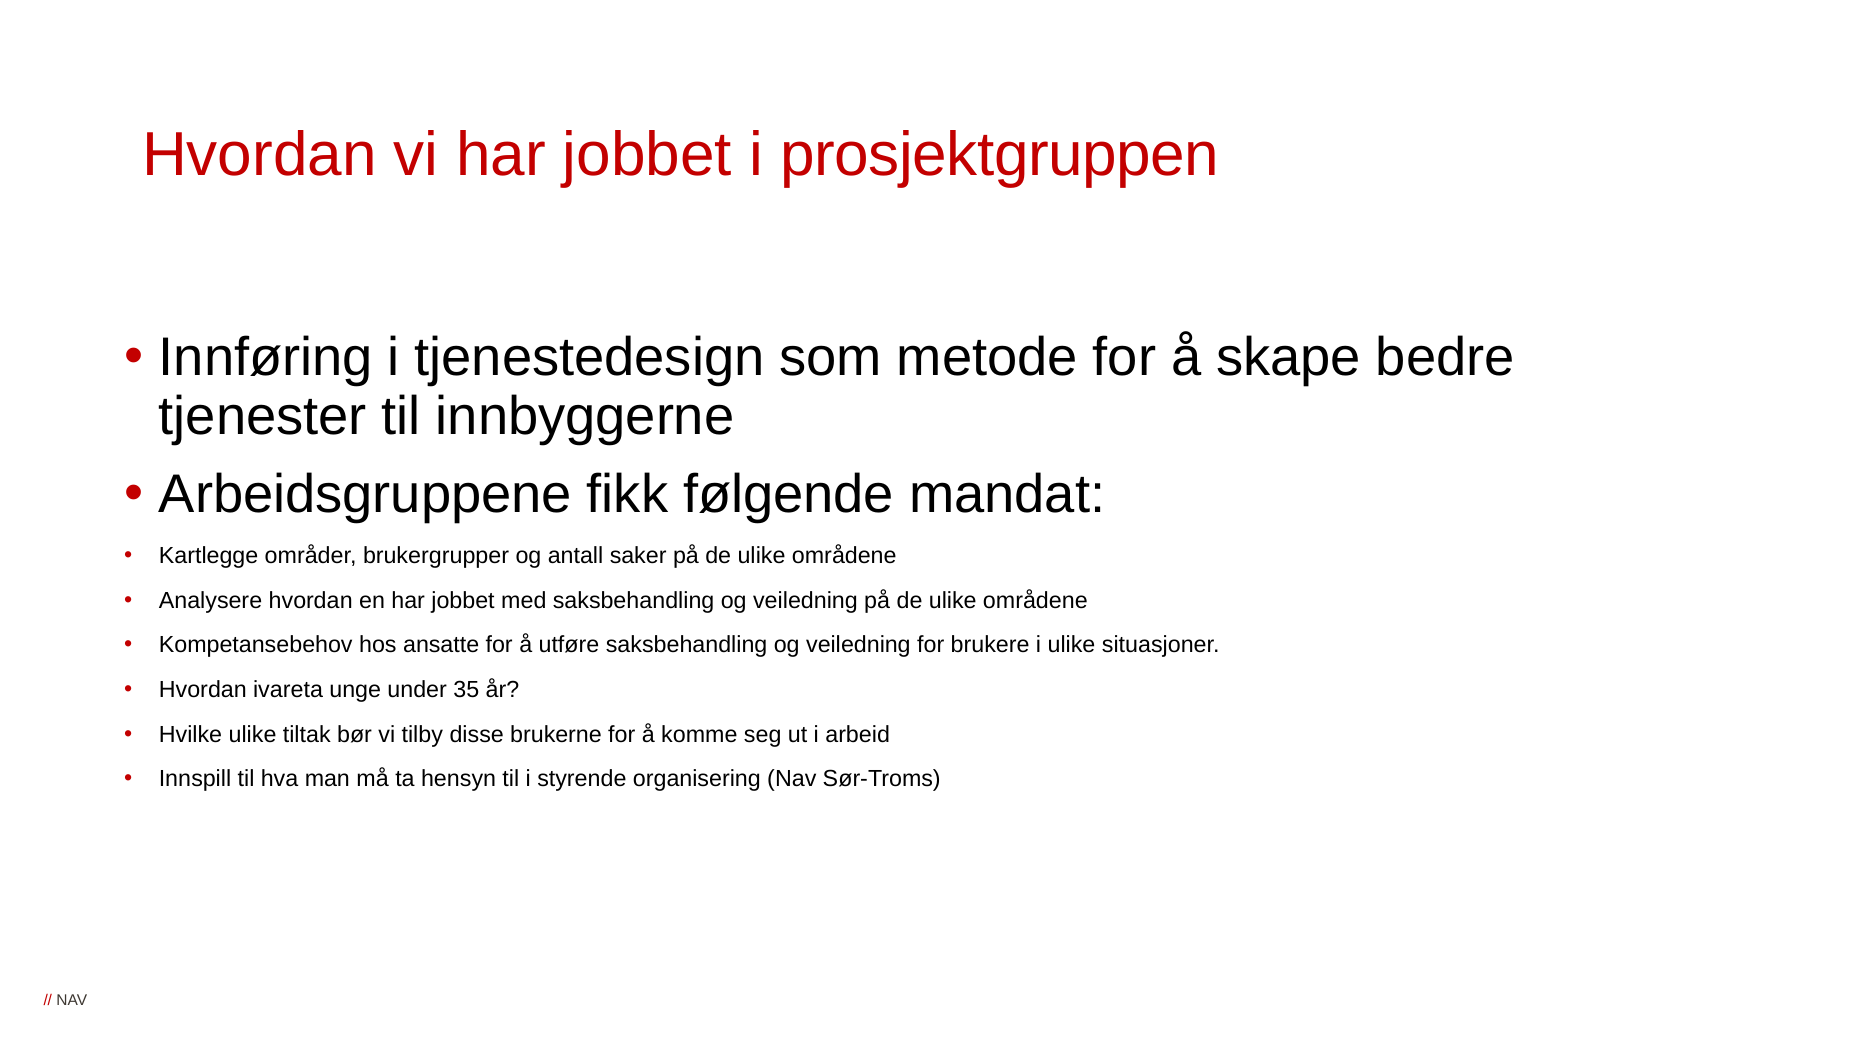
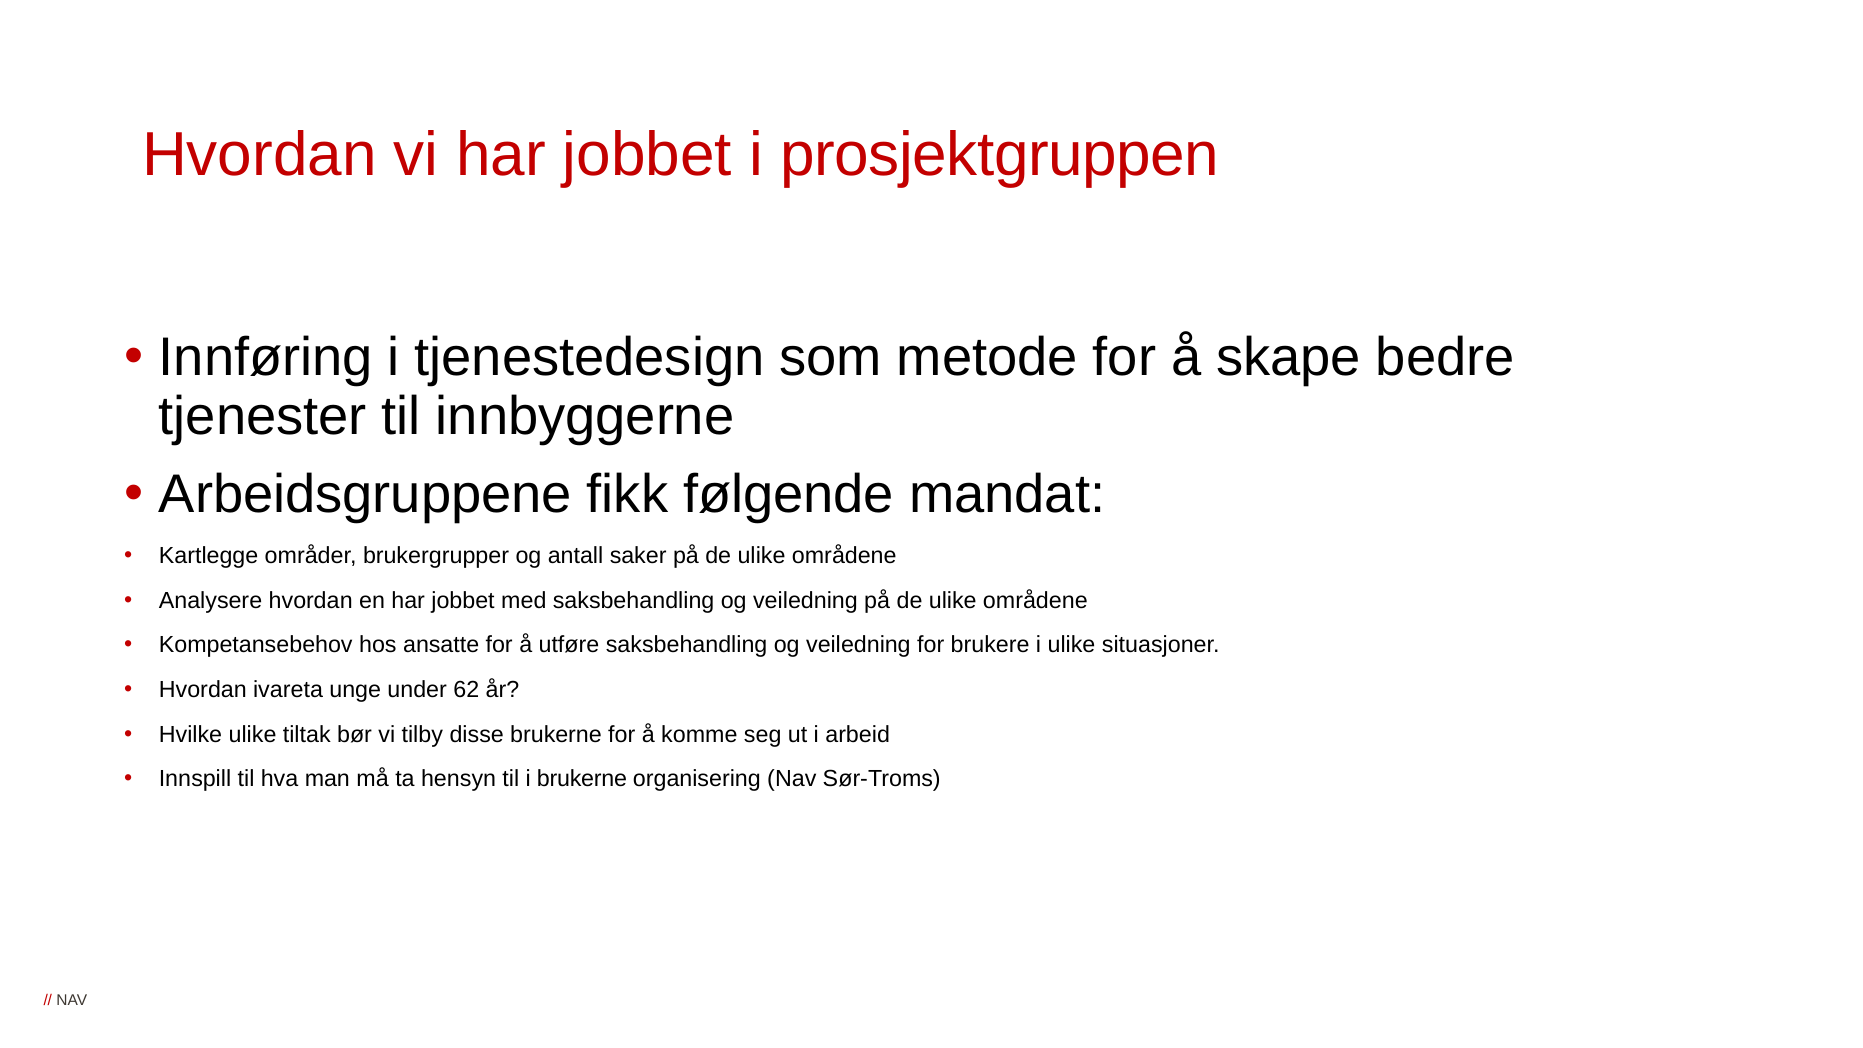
35: 35 -> 62
i styrende: styrende -> brukerne
